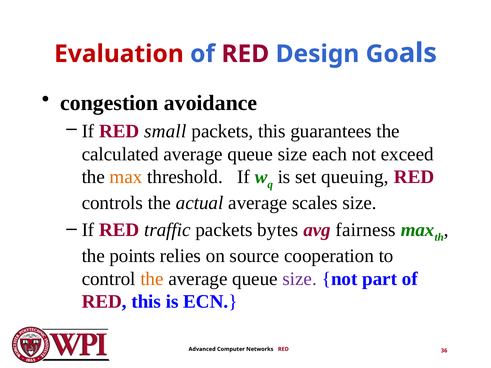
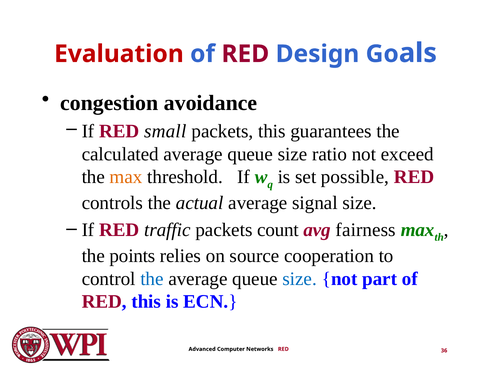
each: each -> ratio
queuing: queuing -> possible
scales: scales -> signal
bytes: bytes -> count
the at (152, 279) colour: orange -> blue
size at (300, 279) colour: purple -> blue
